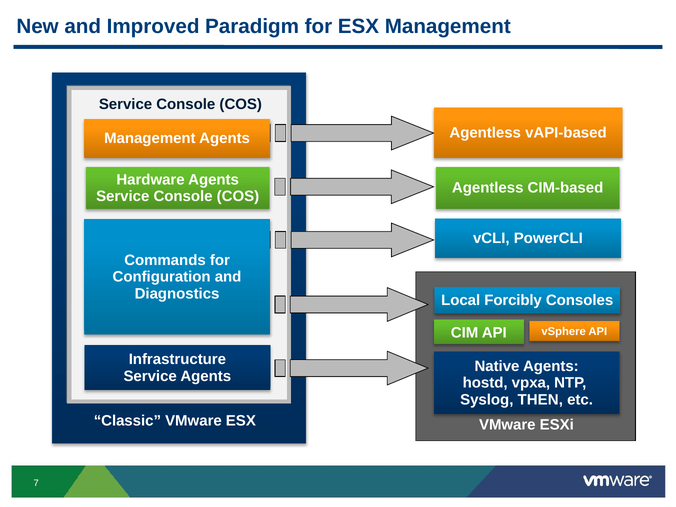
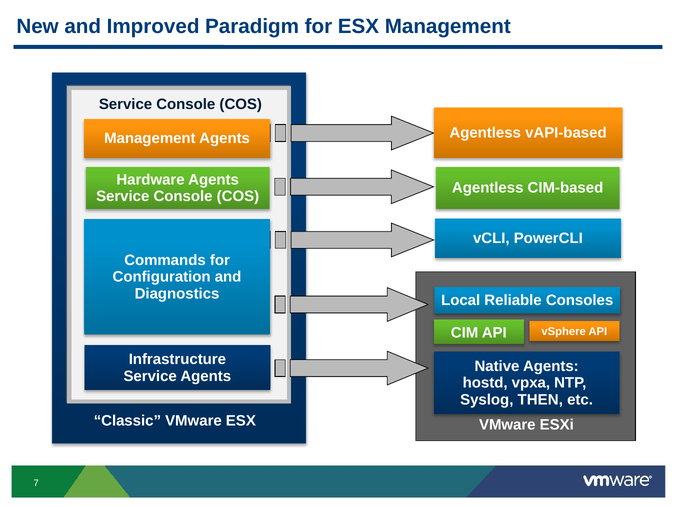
Forcibly: Forcibly -> Reliable
